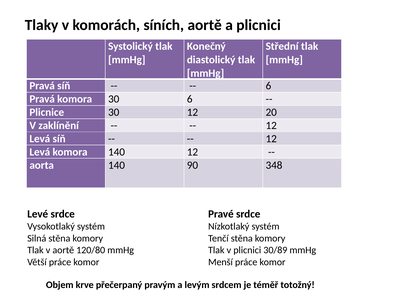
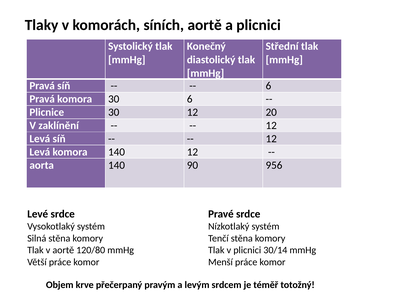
348: 348 -> 956
30/89: 30/89 -> 30/14
